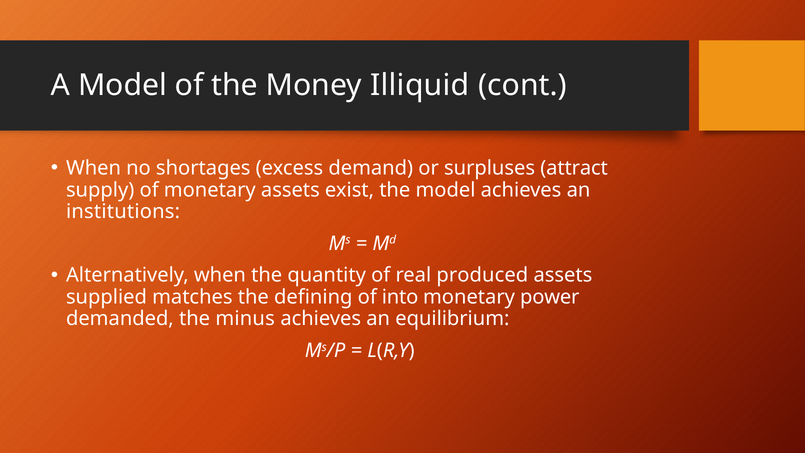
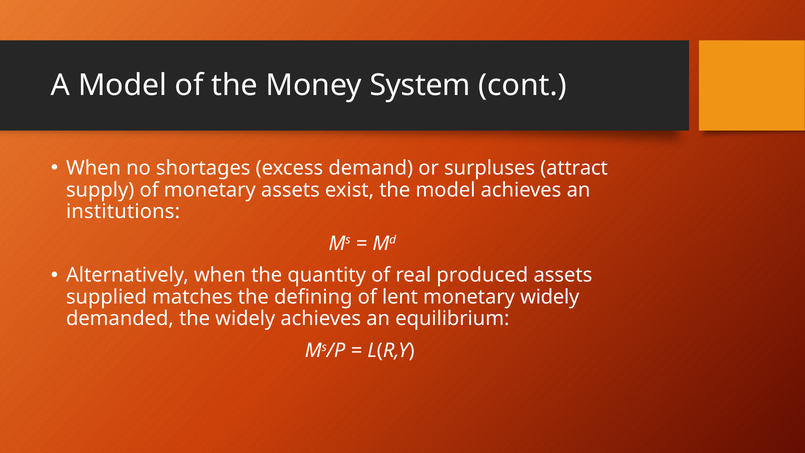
Illiquid: Illiquid -> System
into: into -> lent
monetary power: power -> widely
the minus: minus -> widely
